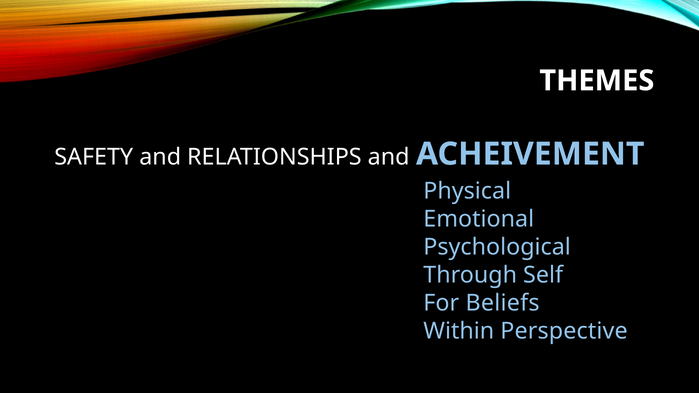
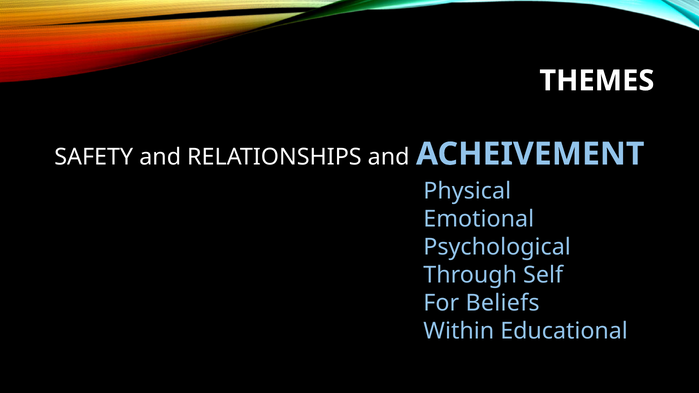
Perspective: Perspective -> Educational
